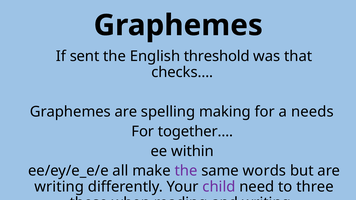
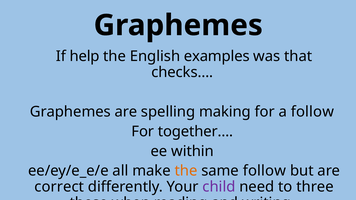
sent: sent -> help
threshold: threshold -> examples
a needs: needs -> follow
the at (186, 171) colour: purple -> orange
same words: words -> follow
writing at (59, 187): writing -> correct
